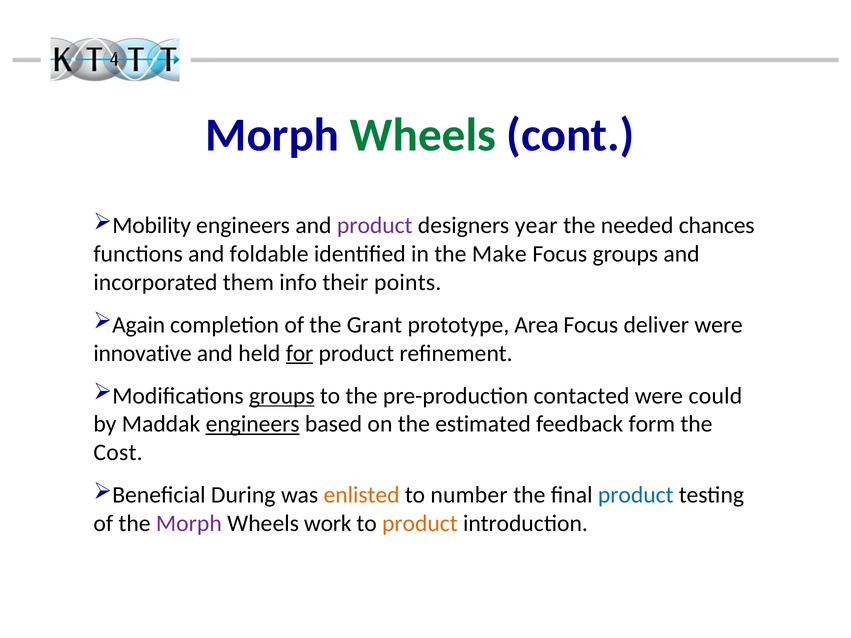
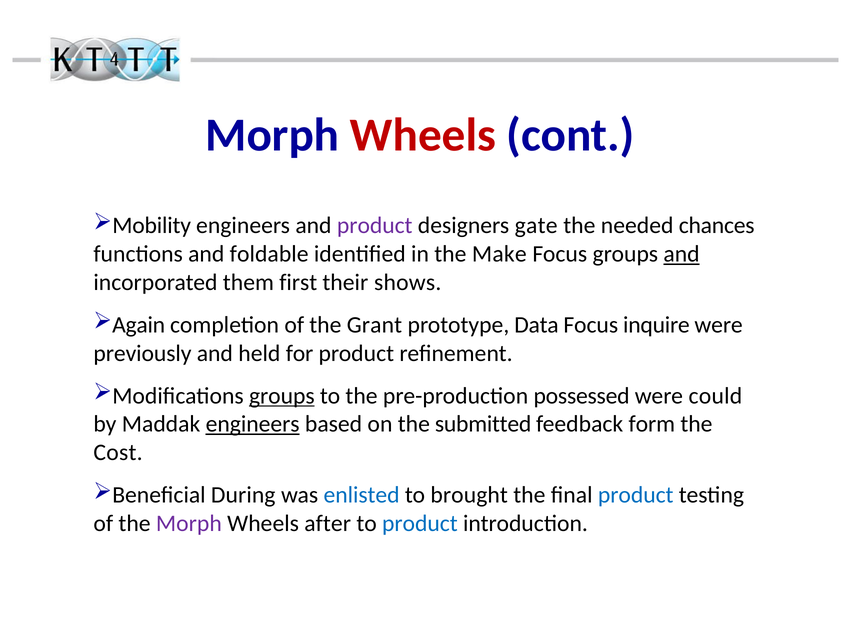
Wheels at (423, 135) colour: green -> red
year: year -> gate
and at (682, 254) underline: none -> present
info: info -> first
points: points -> shows
Area: Area -> Data
deliver: deliver -> inquire
innovative: innovative -> previously
for underline: present -> none
contacted: contacted -> possessed
estimated: estimated -> submitted
enlisted colour: orange -> blue
number: number -> brought
work: work -> after
product at (420, 524) colour: orange -> blue
